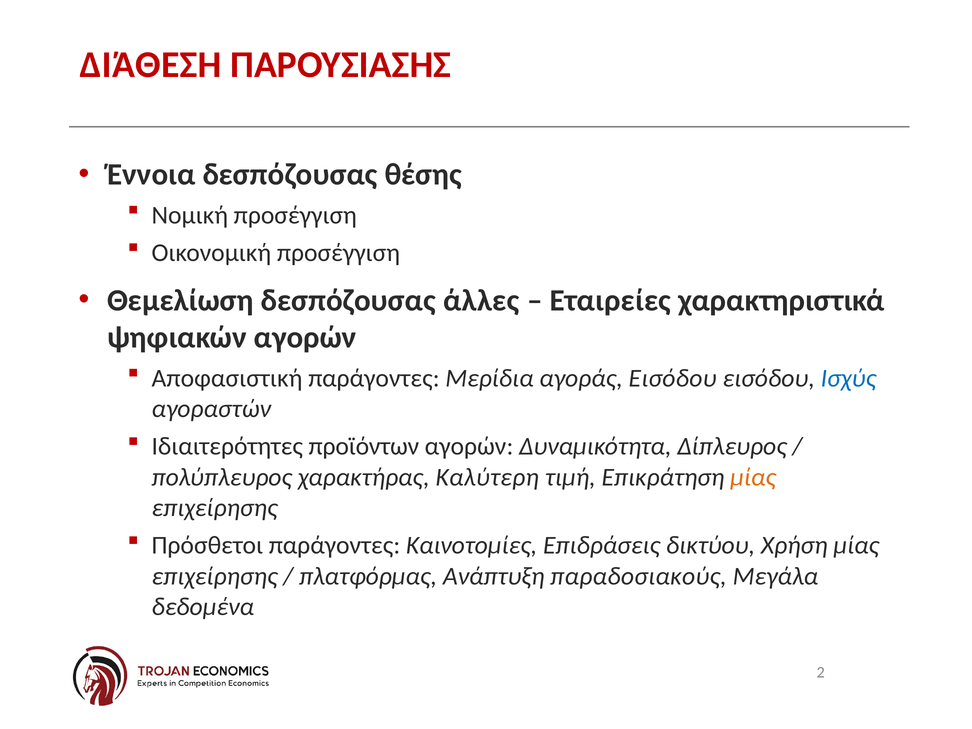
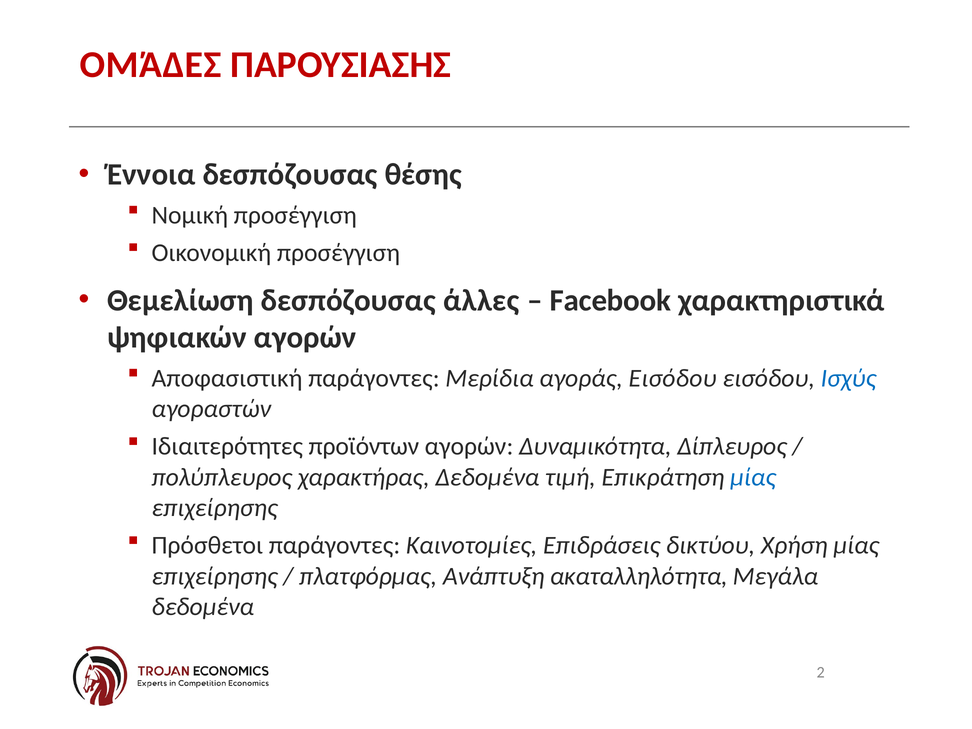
ΔΙΆΘΕΣΗ: ΔΙΆΘΕΣΗ -> ΟΜΆΔΕΣ
Εταιρείες: Εταιρείες -> Facebook
χαρακτήρας Καλύτερη: Καλύτερη -> Δεδομένα
μίας at (753, 477) colour: orange -> blue
παραδοσιακούς: παραδοσιακούς -> ακαταλληλότητα
